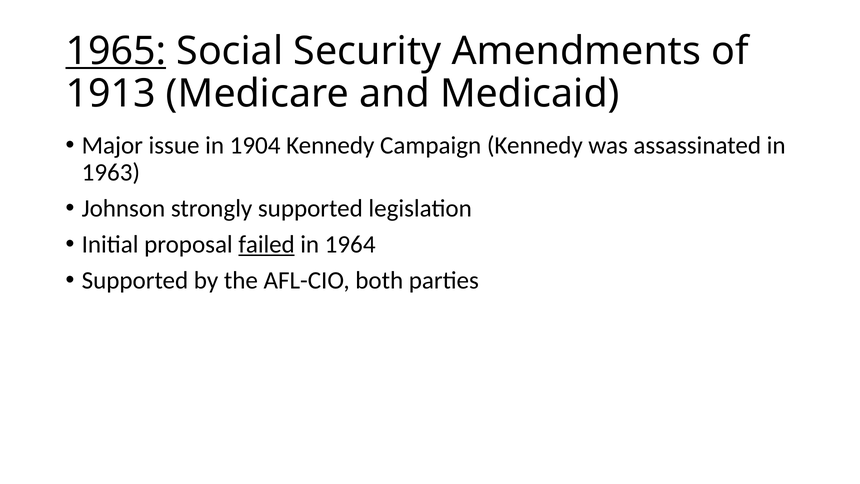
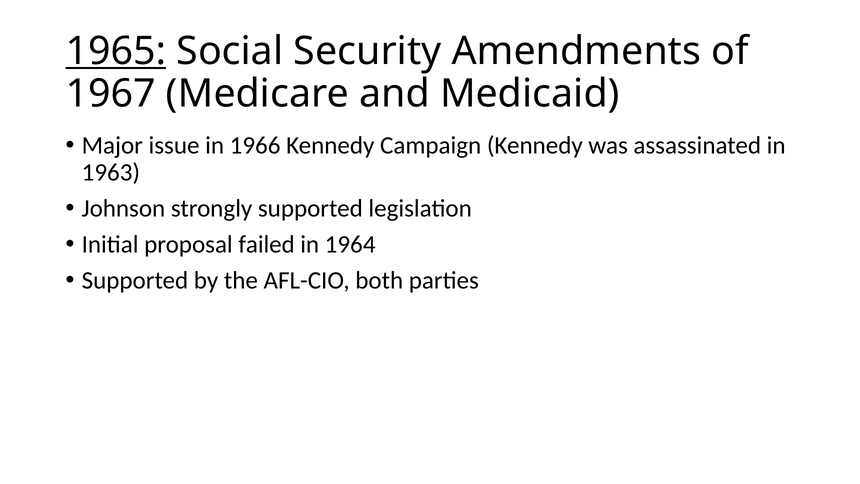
1913: 1913 -> 1967
1904: 1904 -> 1966
failed underline: present -> none
